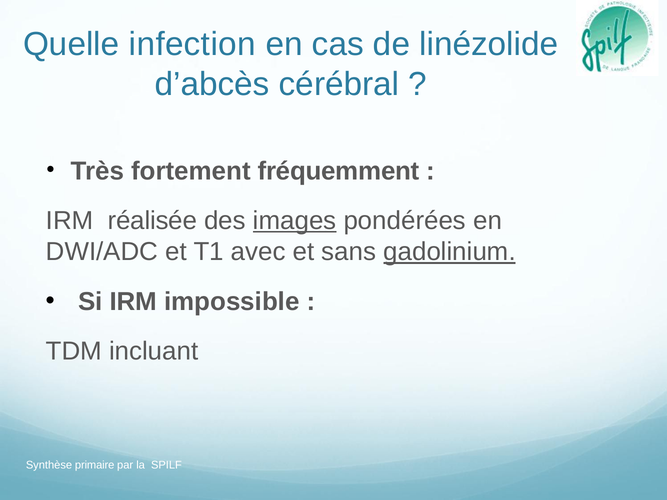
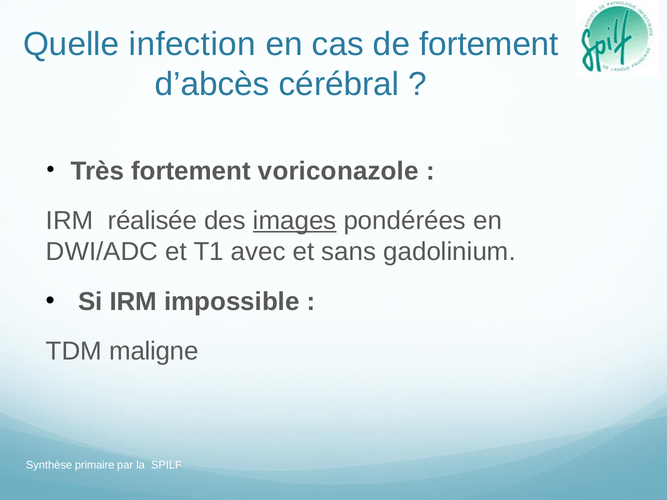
de linézolide: linézolide -> fortement
fréquemment: fréquemment -> voriconazole
gadolinium underline: present -> none
incluant: incluant -> maligne
